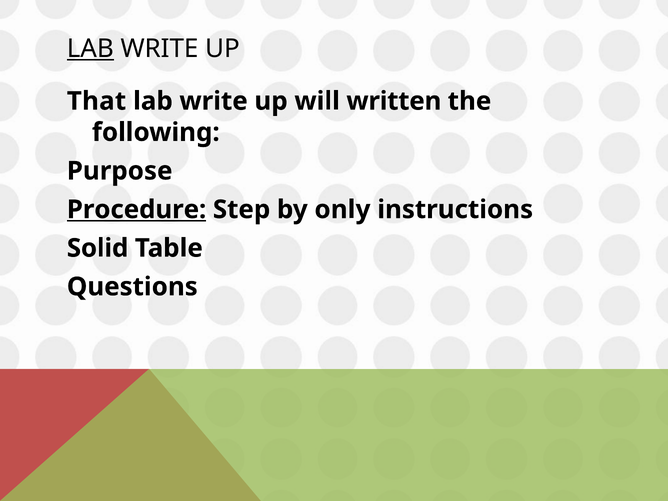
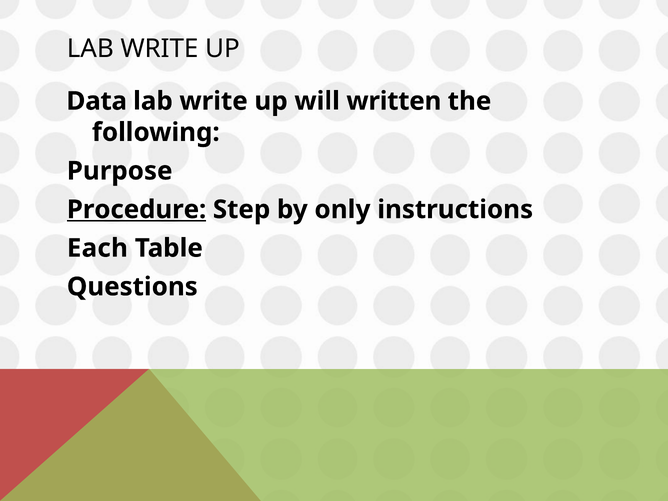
LAB at (90, 49) underline: present -> none
That: That -> Data
Solid: Solid -> Each
